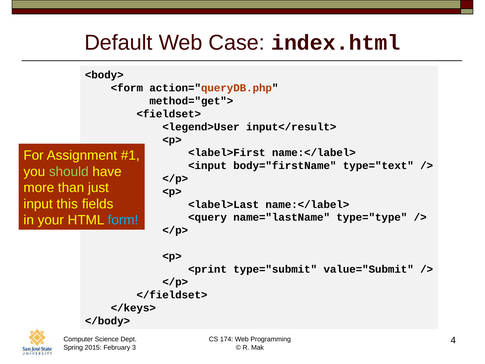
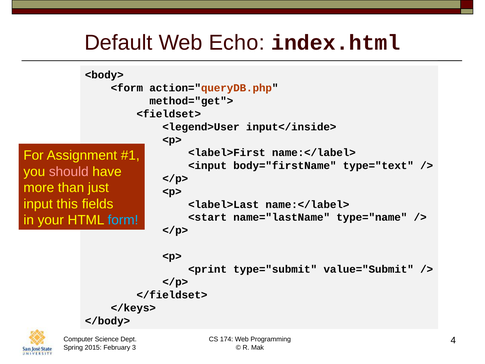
Case: Case -> Echo
input</result>: input</result> -> input</inside>
should colour: light green -> pink
<query: <query -> <start
type="type: type="type -> type="name
